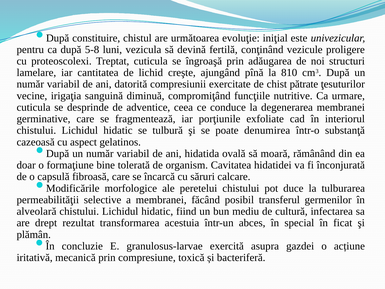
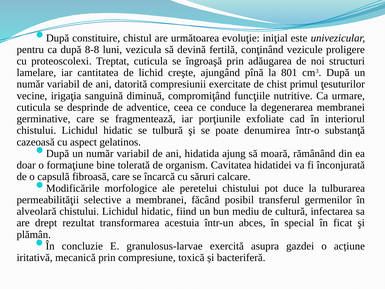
5-8: 5-8 -> 8-8
810: 810 -> 801
pătrate: pătrate -> primul
ovală: ovală -> ajung
